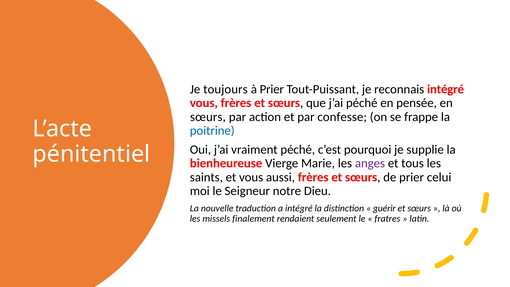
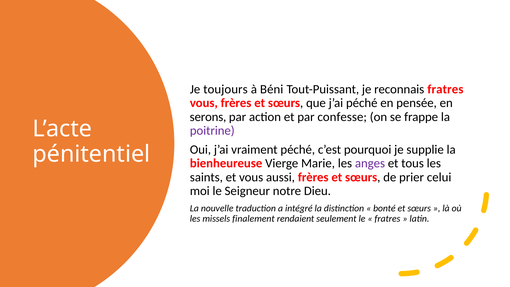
à Prier: Prier -> Béni
reconnais intégré: intégré -> fratres
sœurs at (208, 117): sœurs -> serons
poitrine colour: blue -> purple
guérir: guérir -> bonté
